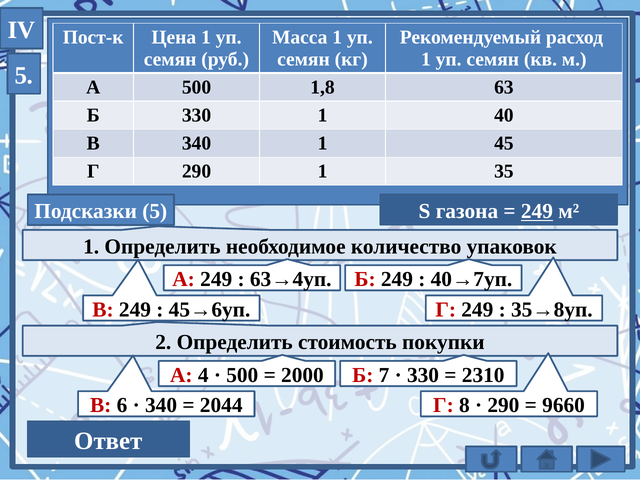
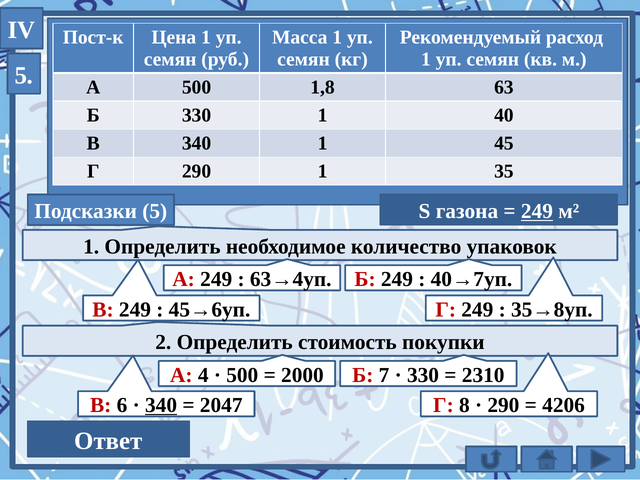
340 at (161, 405) underline: none -> present
2044: 2044 -> 2047
9660: 9660 -> 4206
